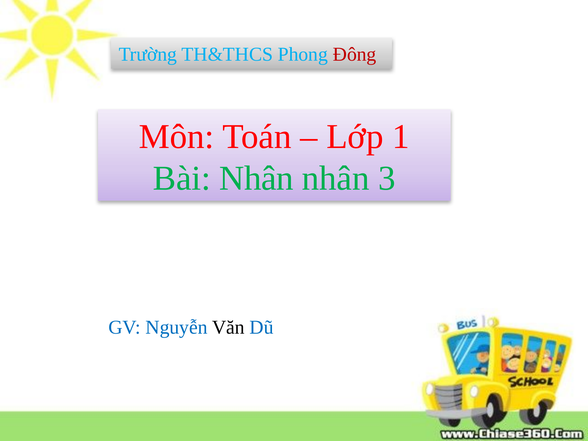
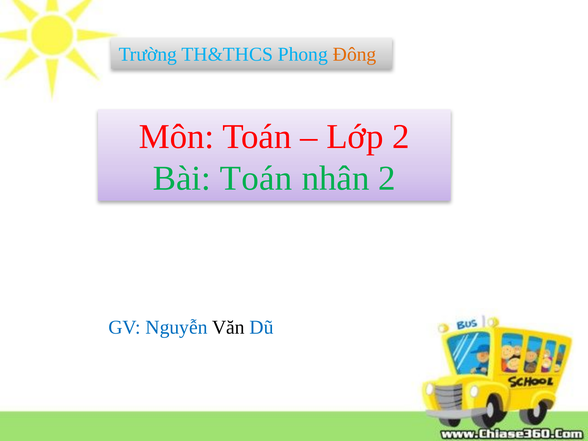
Đông colour: red -> orange
Lớp 1: 1 -> 2
Bài Nhân: Nhân -> Toán
nhân 3: 3 -> 2
